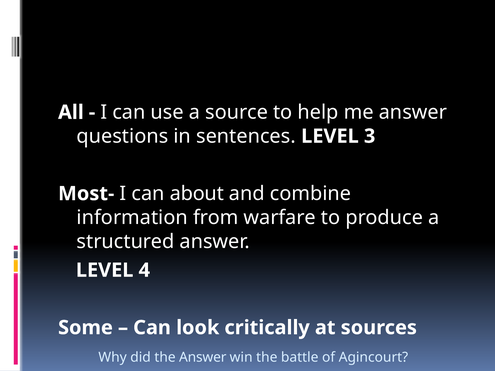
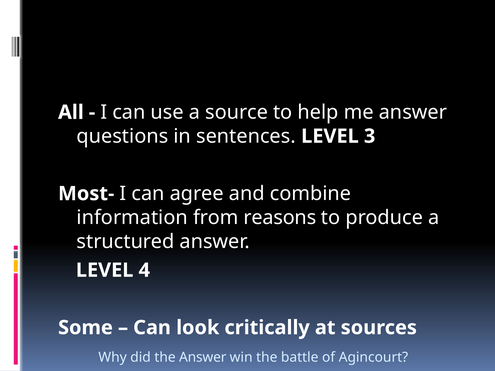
about: about -> agree
warfare: warfare -> reasons
